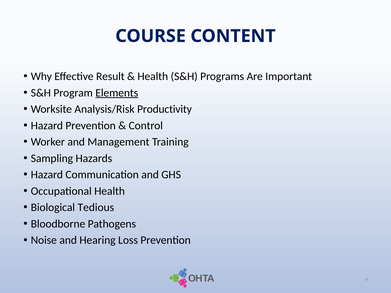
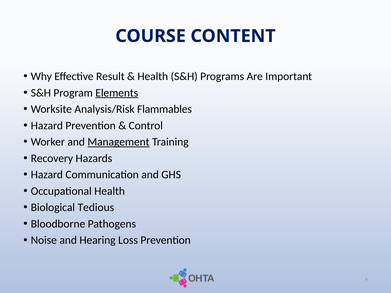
Productivity: Productivity -> Flammables
Management underline: none -> present
Sampling: Sampling -> Recovery
